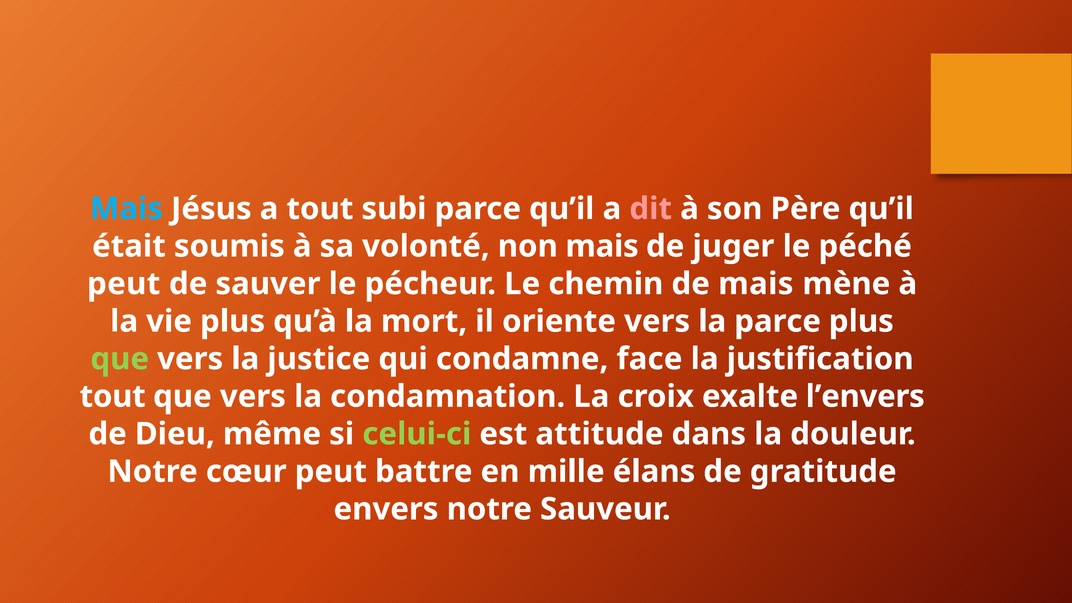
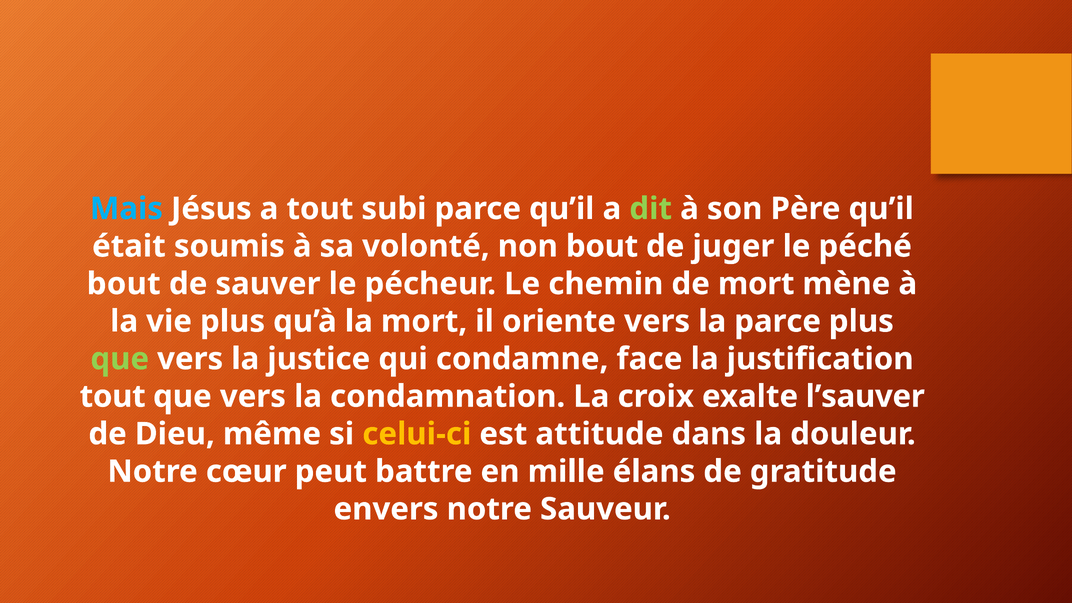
dit colour: pink -> light green
non mais: mais -> bout
peut at (124, 284): peut -> bout
de mais: mais -> mort
l’envers: l’envers -> l’sauver
celui-ci colour: light green -> yellow
